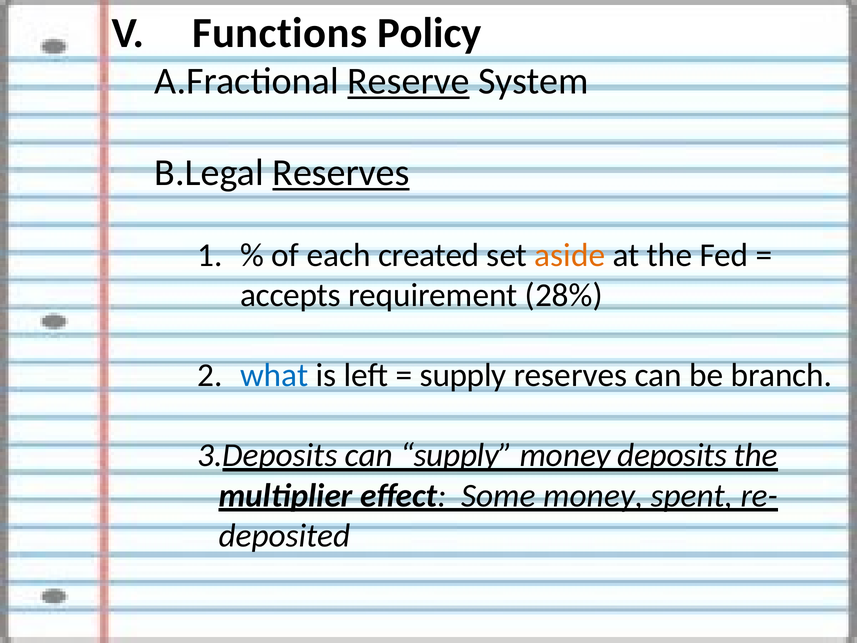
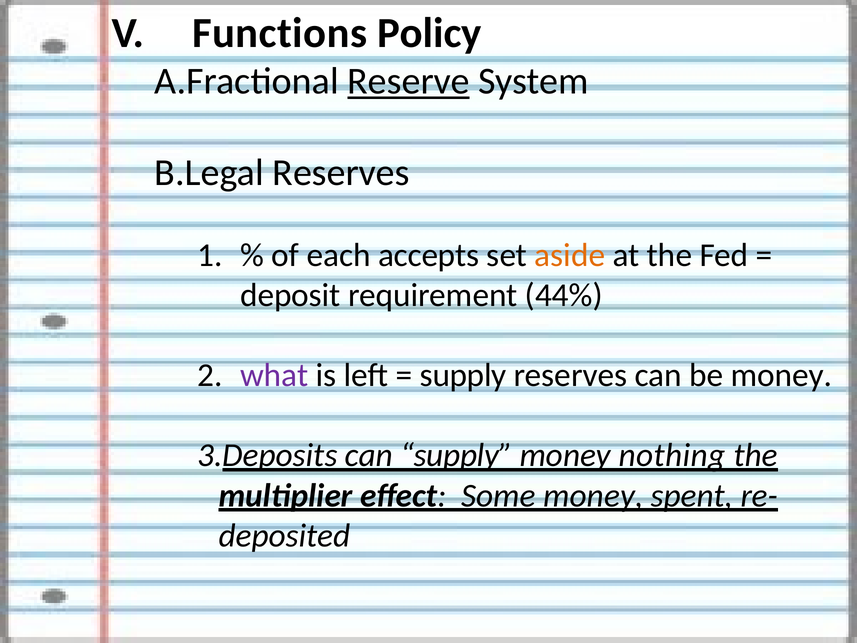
Reserves at (341, 173) underline: present -> none
created: created -> accepts
accepts: accepts -> deposit
28%: 28% -> 44%
what colour: blue -> purple
be branch: branch -> money
deposits: deposits -> nothing
